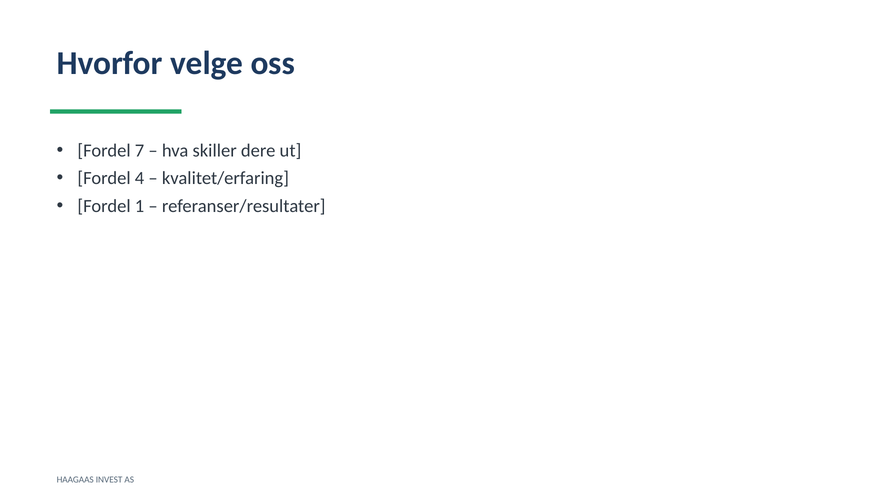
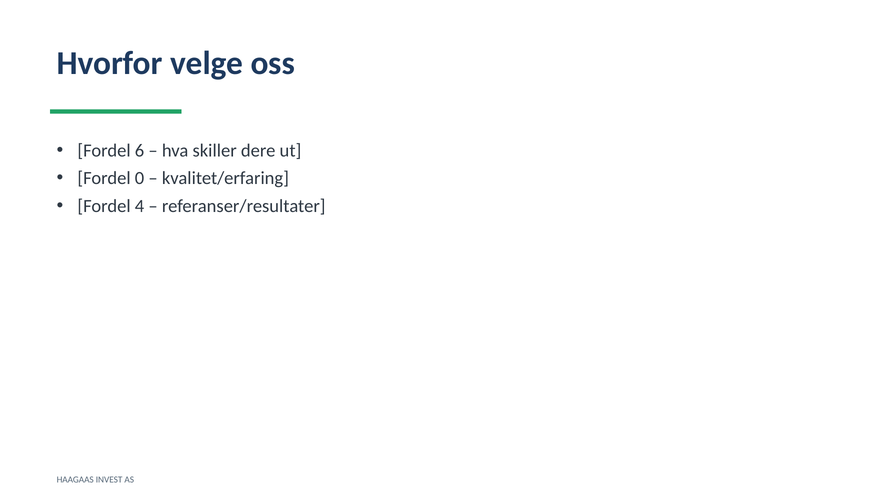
7: 7 -> 6
4: 4 -> 0
1: 1 -> 4
